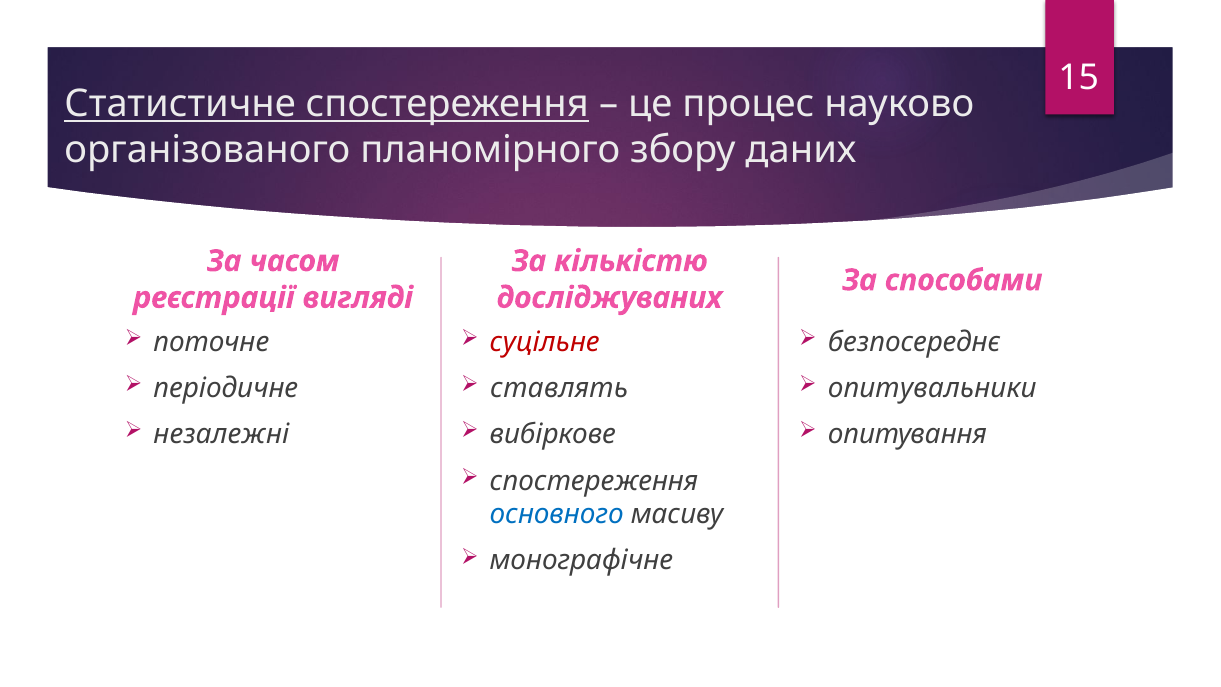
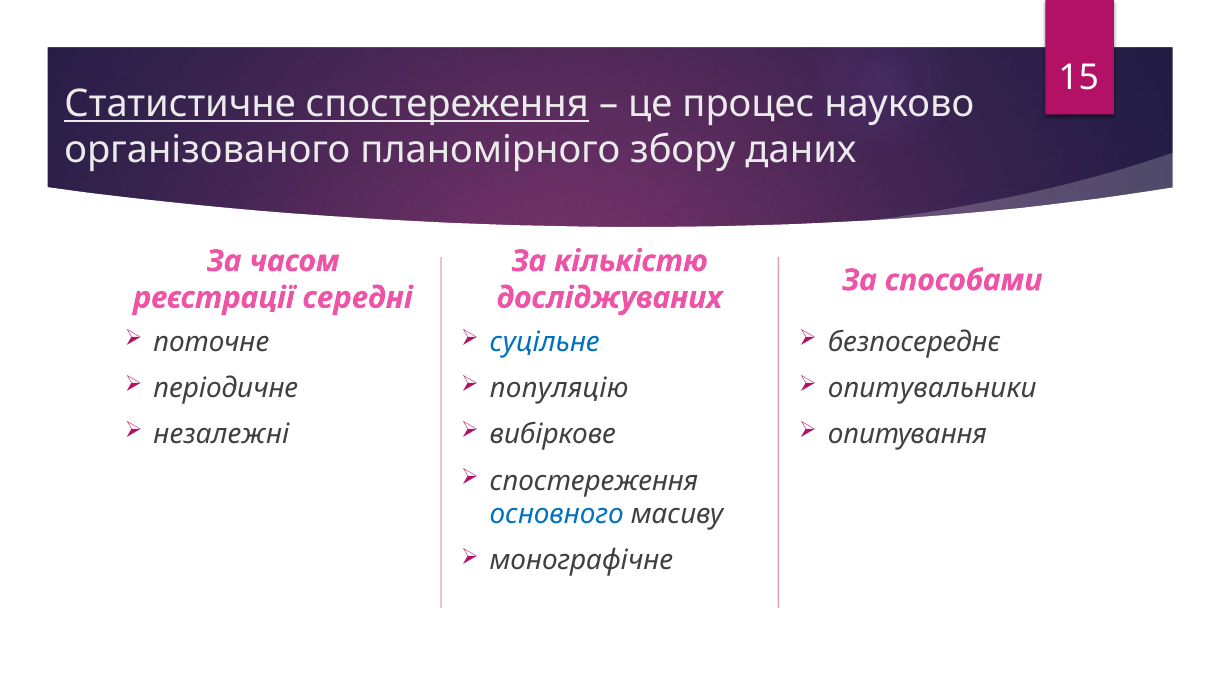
вигляді: вигляді -> середні
суцільне colour: red -> blue
ставлять: ставлять -> популяцію
